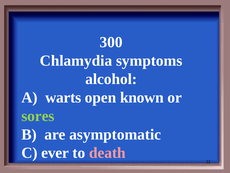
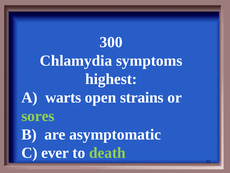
alcohol: alcohol -> highest
known: known -> strains
death colour: pink -> light green
